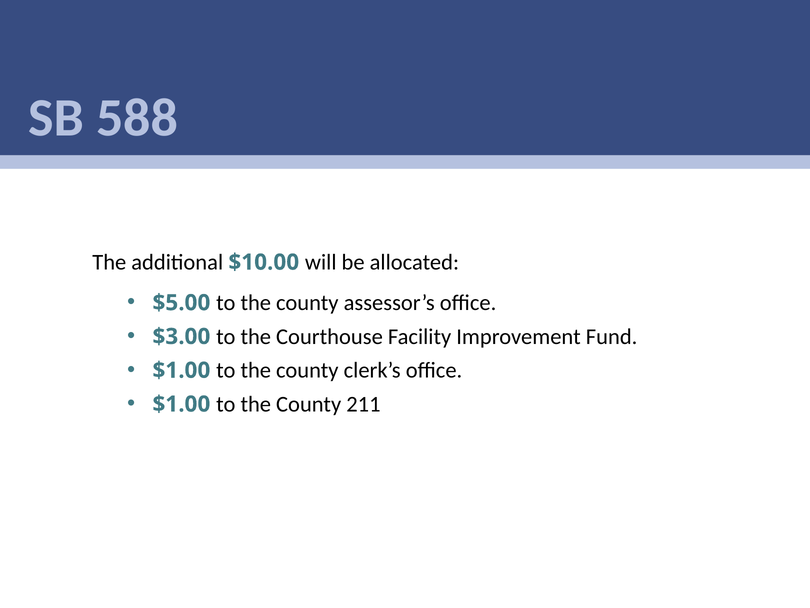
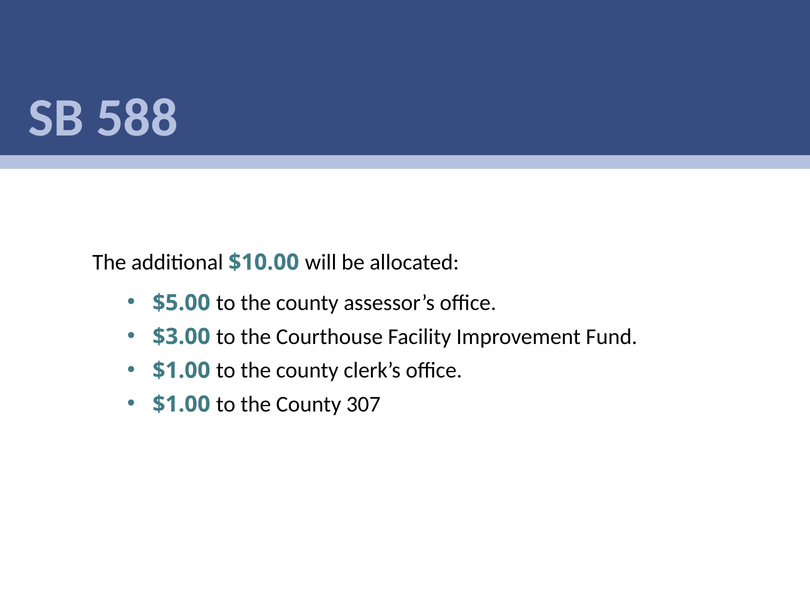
211: 211 -> 307
